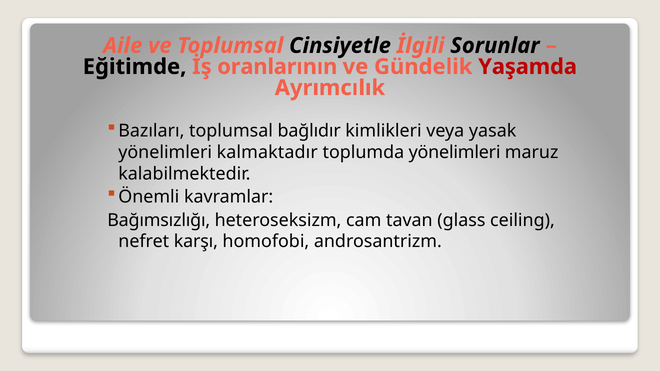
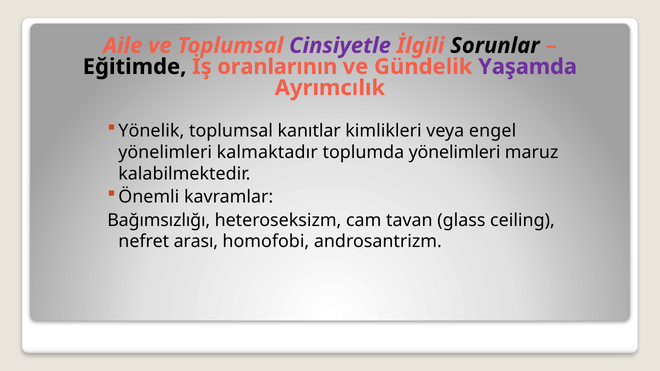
Cinsiyetle colour: black -> purple
Yaşamda colour: red -> purple
Bazıları: Bazıları -> Yönelik
bağlıdır: bağlıdır -> kanıtlar
yasak: yasak -> engel
karşı: karşı -> arası
